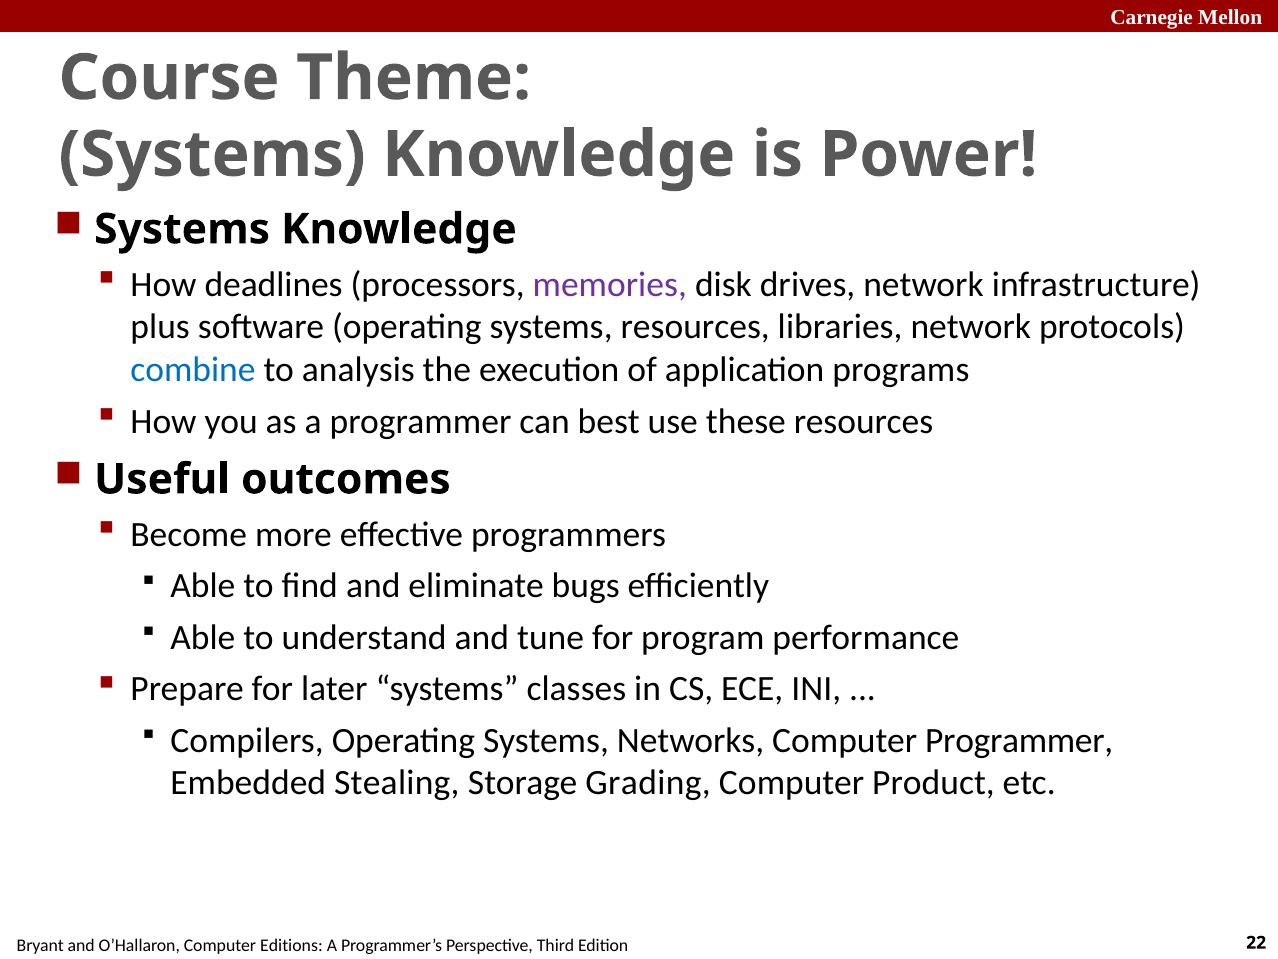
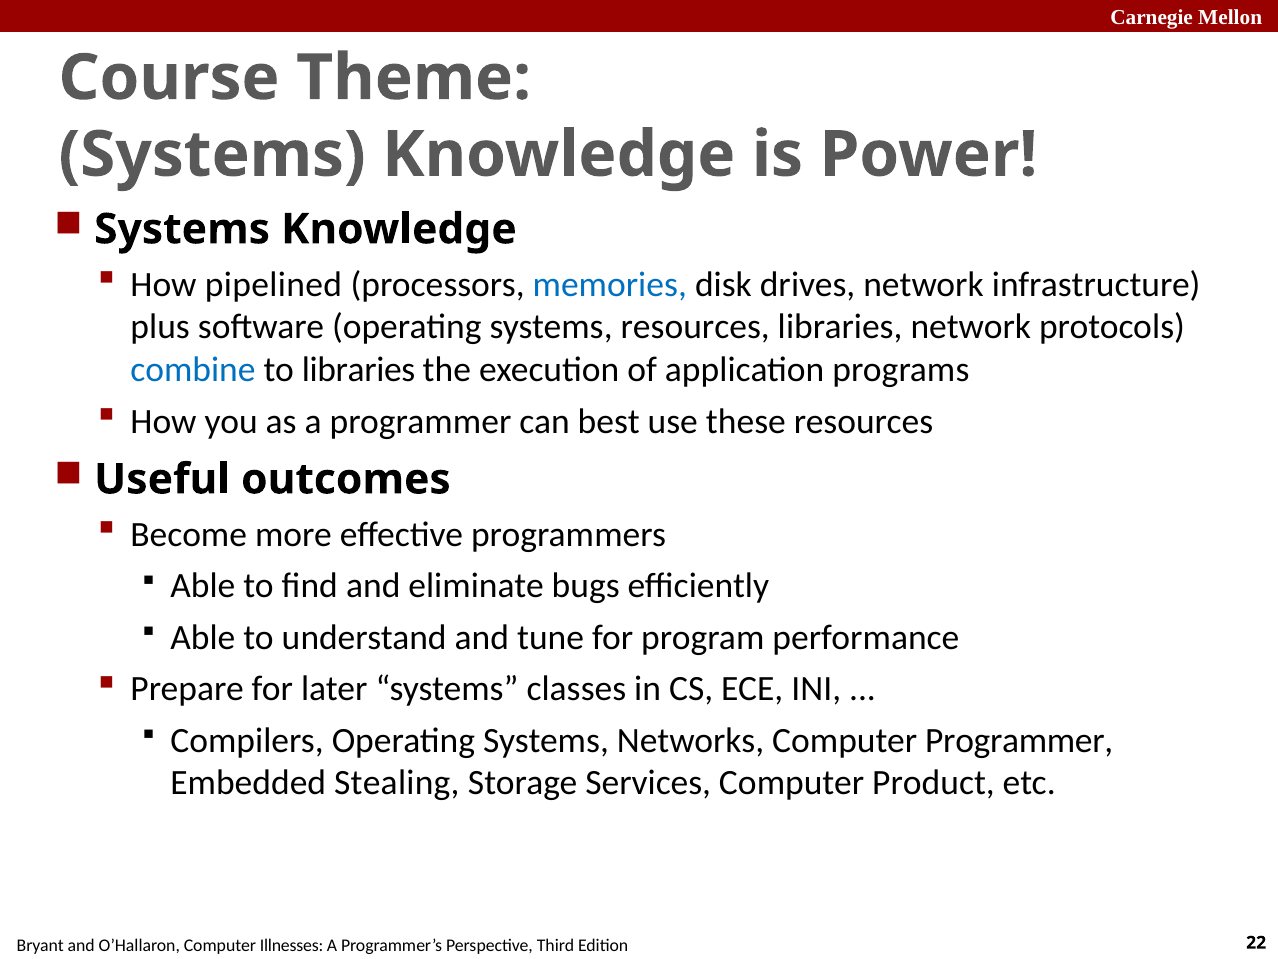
deadlines: deadlines -> pipelined
memories colour: purple -> blue
to analysis: analysis -> libraries
Grading: Grading -> Services
Editions: Editions -> Illnesses
